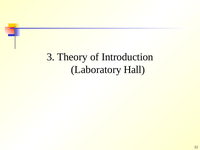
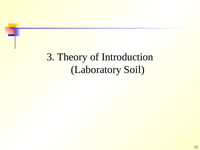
Hall: Hall -> Soil
